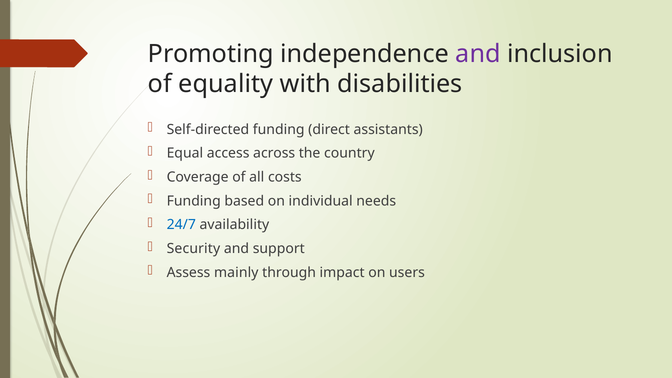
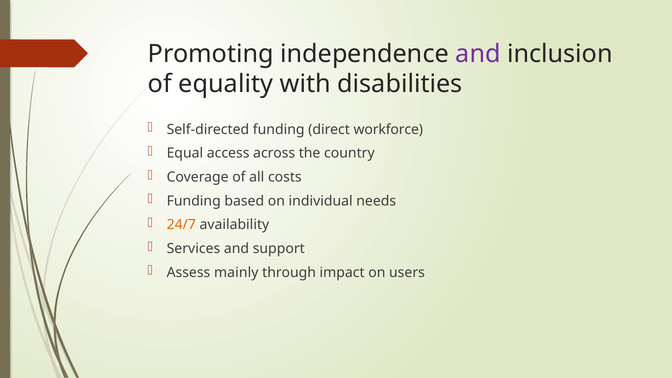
assistants: assistants -> workforce
24/7 colour: blue -> orange
Security: Security -> Services
